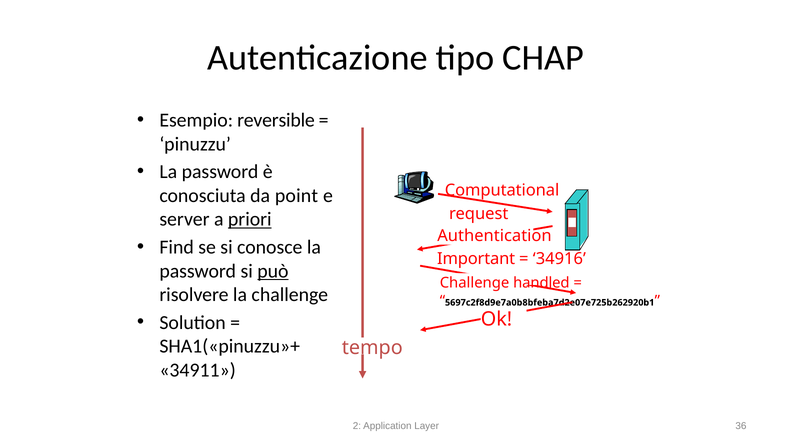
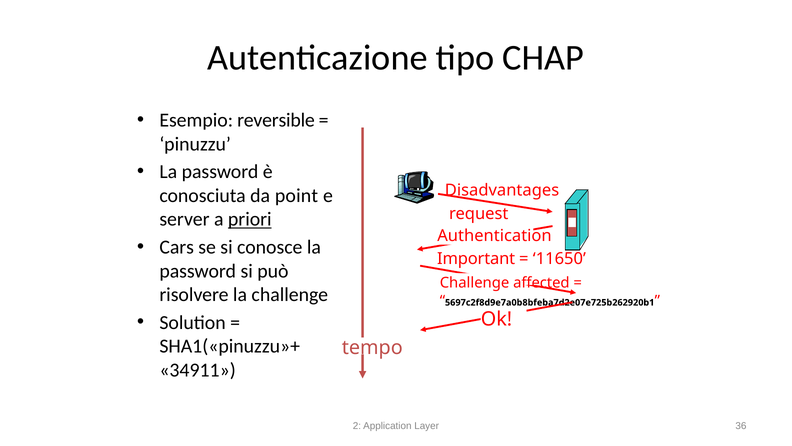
Computational: Computational -> Disadvantages
Find: Find -> Cars
34916: 34916 -> 11650
può underline: present -> none
handled: handled -> affected
